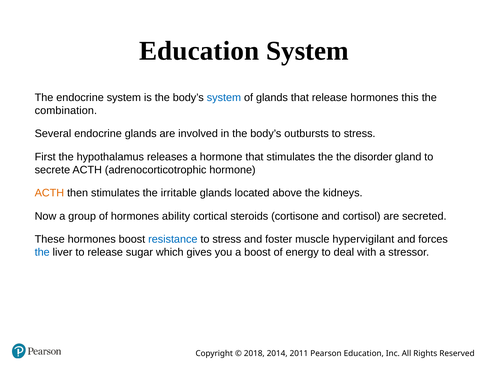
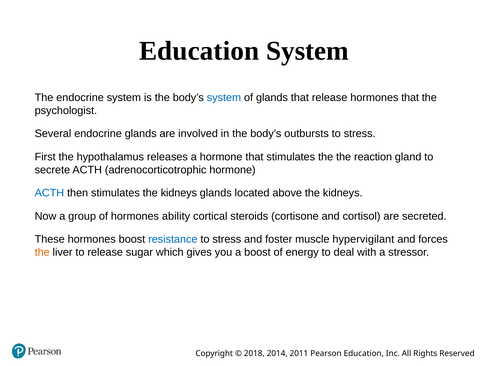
hormones this: this -> that
combination: combination -> psychologist
disorder: disorder -> reaction
ACTH at (49, 193) colour: orange -> blue
stimulates the irritable: irritable -> kidneys
the at (42, 252) colour: blue -> orange
